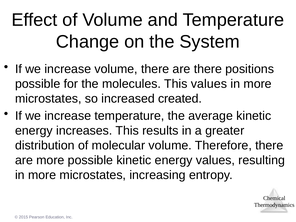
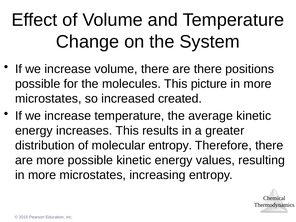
This values: values -> picture
molecular volume: volume -> entropy
